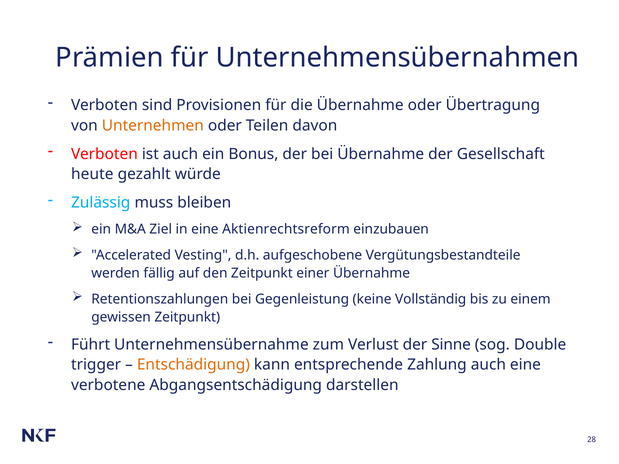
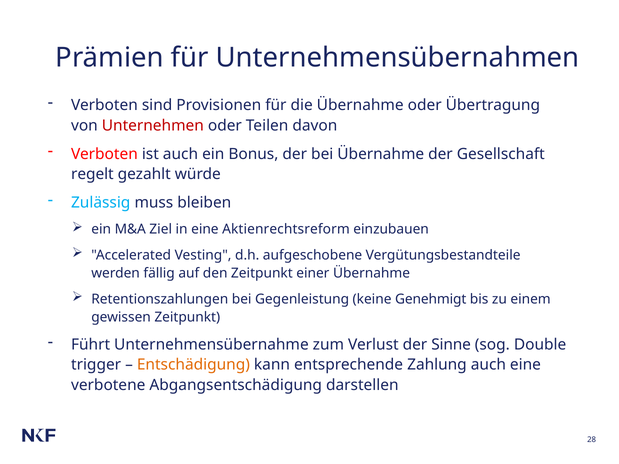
Unternehmen colour: orange -> red
heute: heute -> regelt
Vollständig: Vollständig -> Genehmigt
